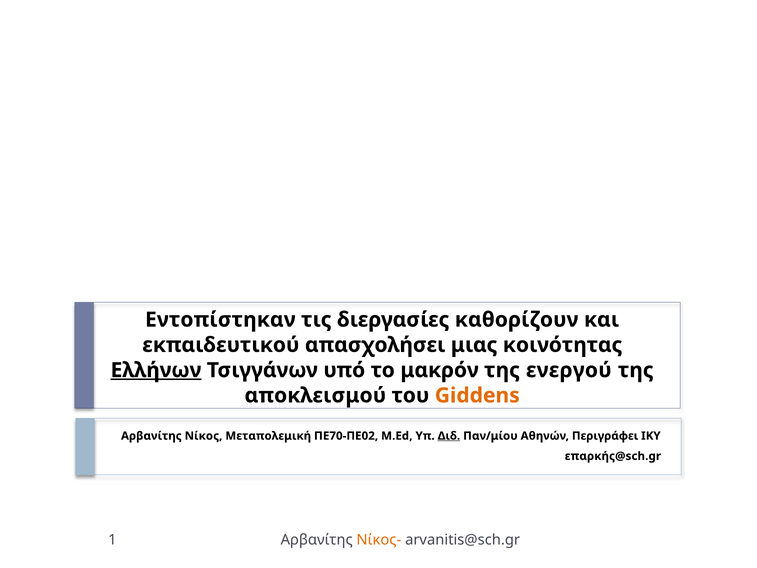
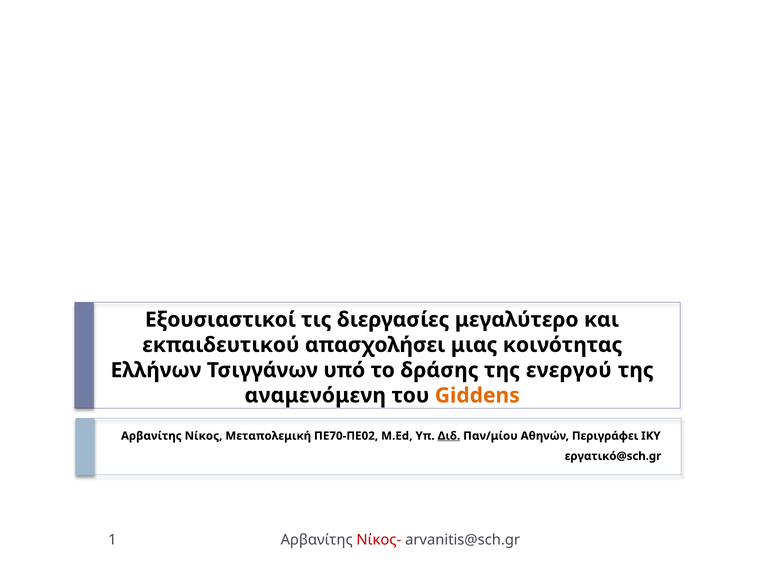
Εντοπίστηκαν: Εντοπίστηκαν -> Εξουσιαστικοί
καθορίζουν: καθορίζουν -> μεγαλύτερο
Ελλήνων underline: present -> none
μακρόν: μακρόν -> δράσης
αποκλεισμού: αποκλεισμού -> αναμενόμενη
επαρκής@sch.gr: επαρκής@sch.gr -> εργατικό@sch.gr
Νίκος- colour: orange -> red
